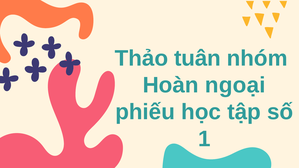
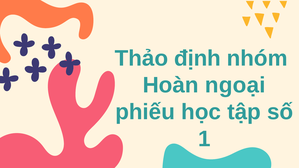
tuân: tuân -> định
